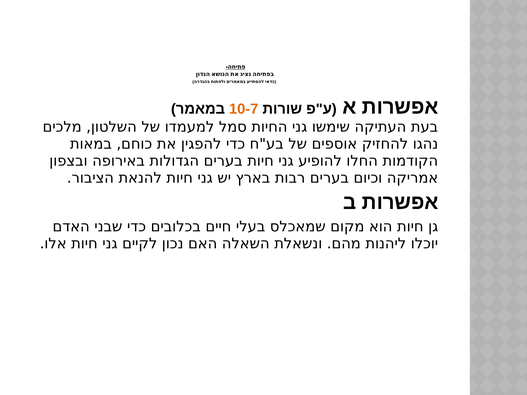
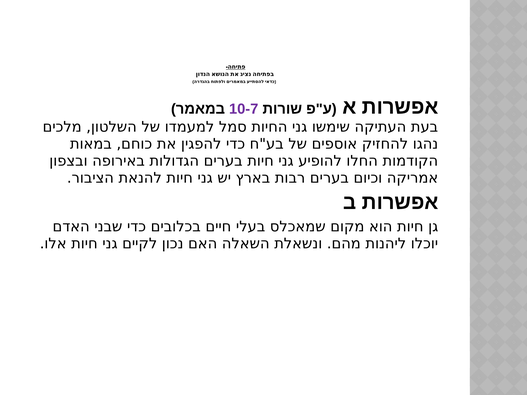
10-7 colour: orange -> purple
